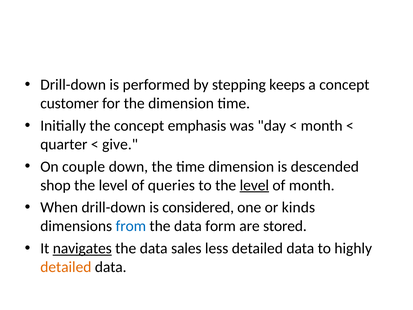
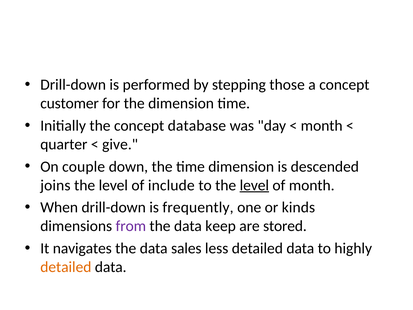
keeps: keeps -> those
emphasis: emphasis -> database
shop: shop -> joins
queries: queries -> include
considered: considered -> frequently
from colour: blue -> purple
form: form -> keep
navigates underline: present -> none
